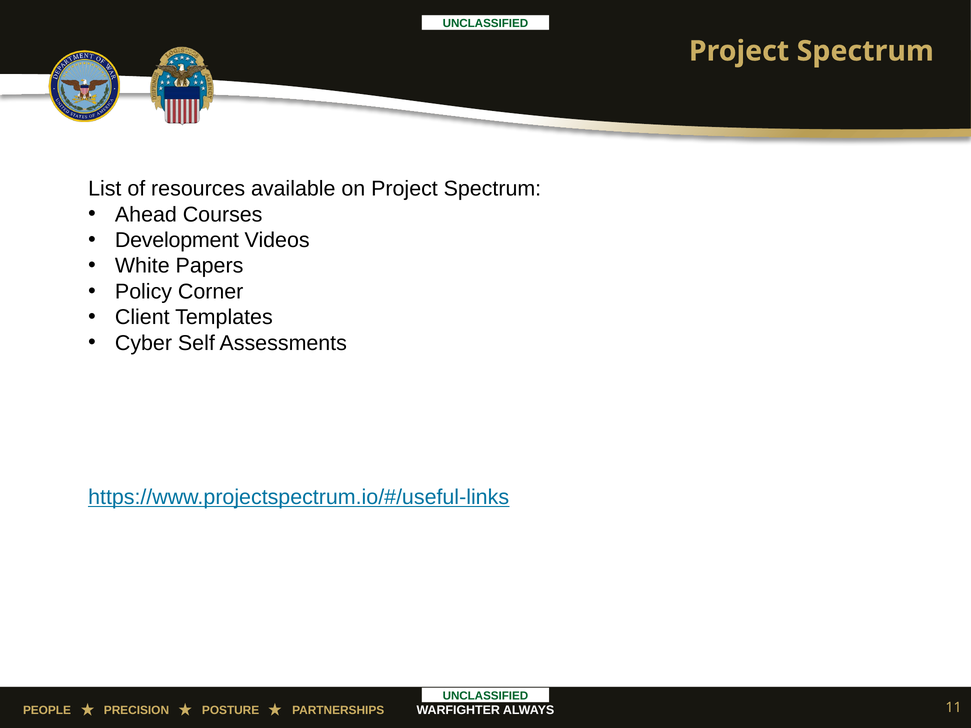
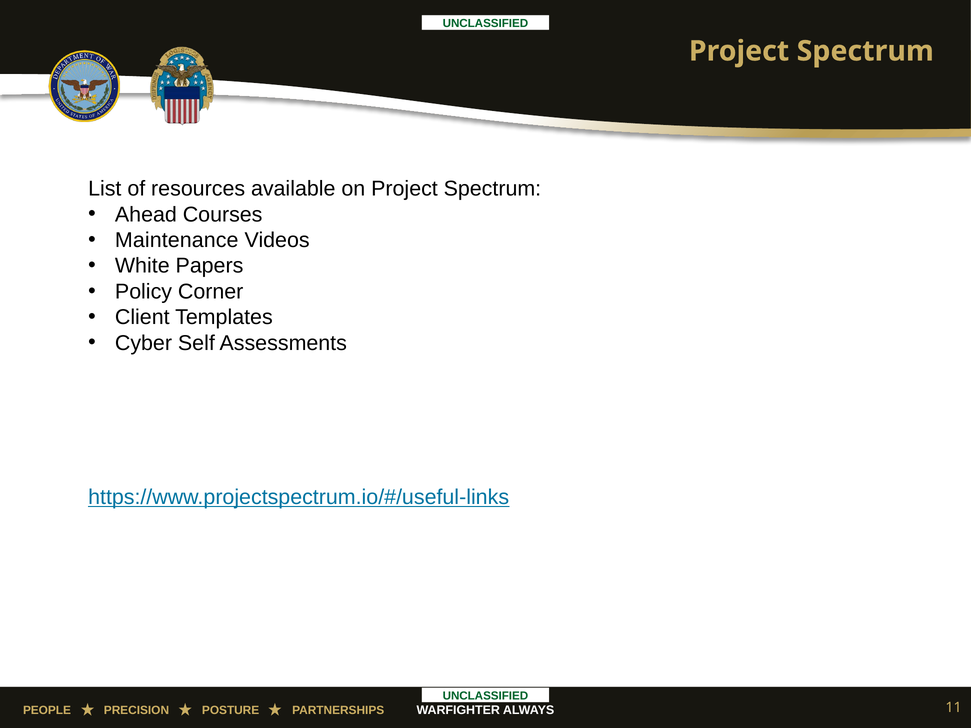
Development: Development -> Maintenance
